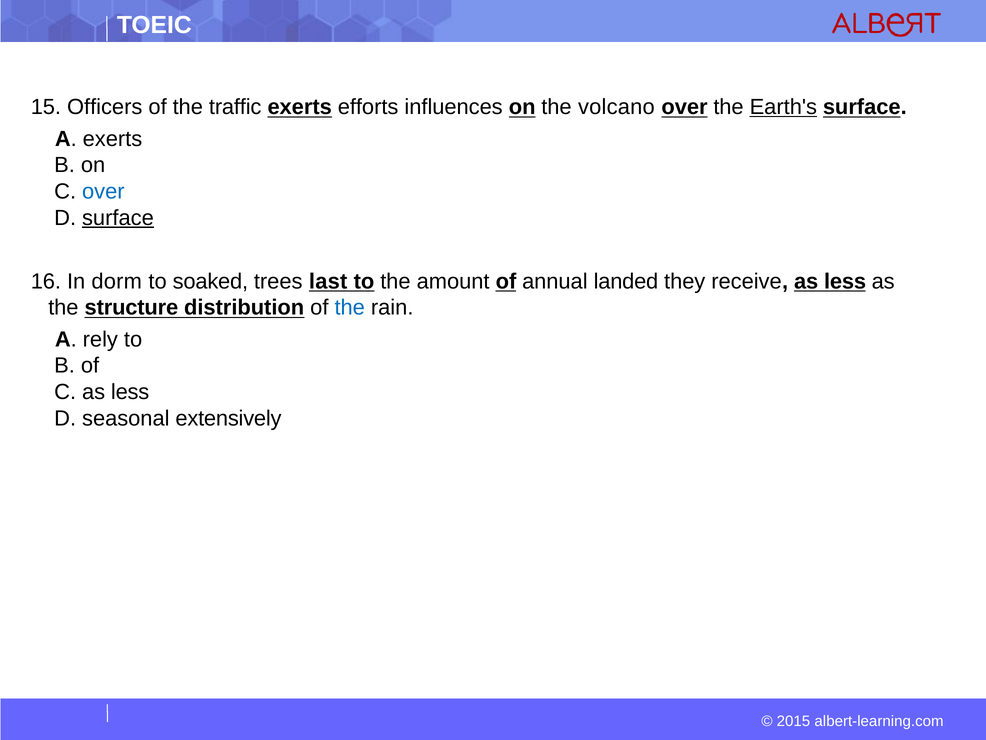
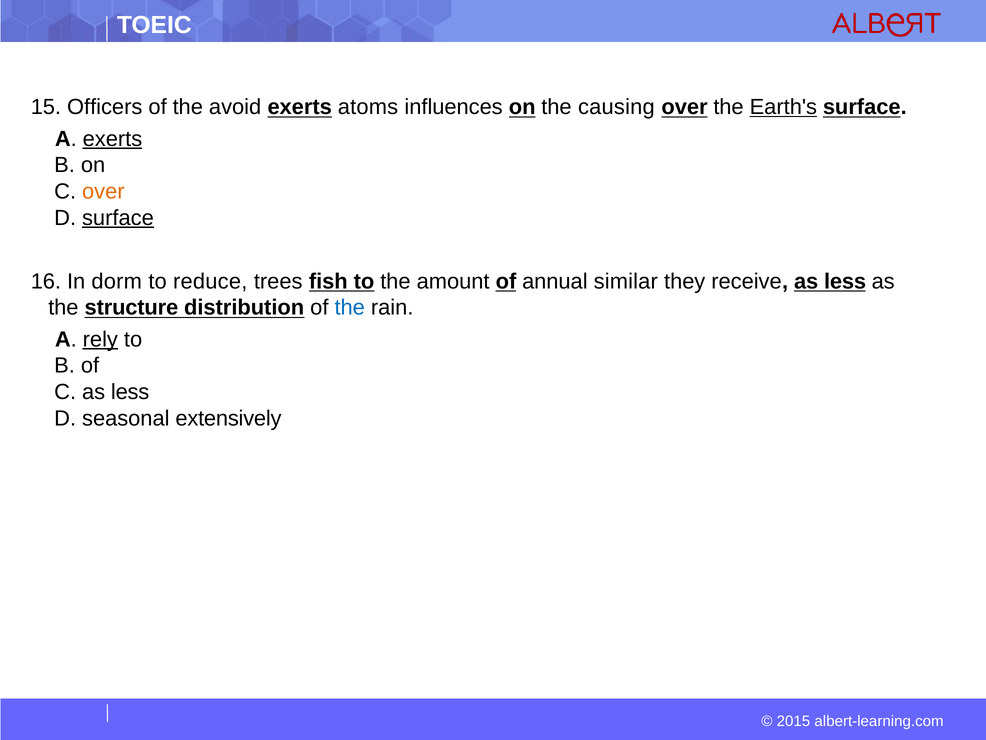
traffic: traffic -> avoid
efforts: efforts -> atoms
volcano: volcano -> causing
exerts at (112, 139) underline: none -> present
over at (103, 191) colour: blue -> orange
soaked: soaked -> reduce
last: last -> fish
landed: landed -> similar
rely underline: none -> present
